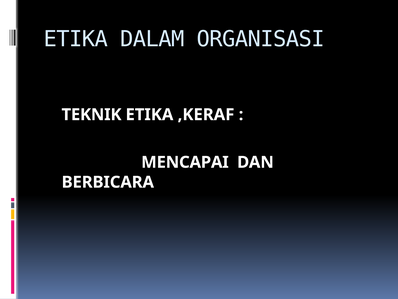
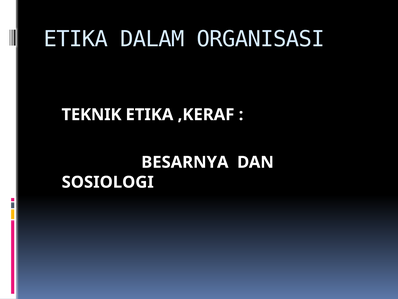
MENCAPAI: MENCAPAI -> BESARNYA
BERBICARA: BERBICARA -> SOSIOLOGI
